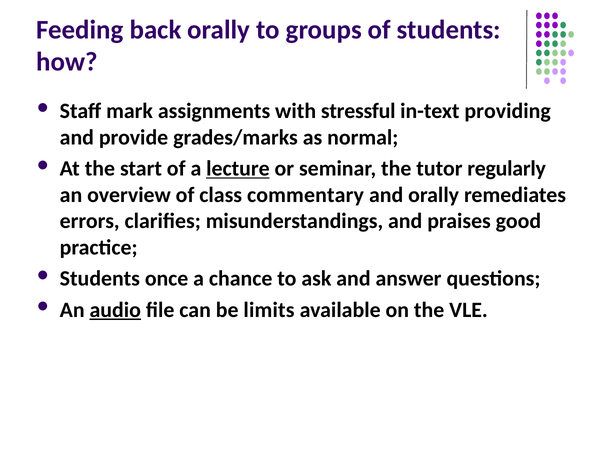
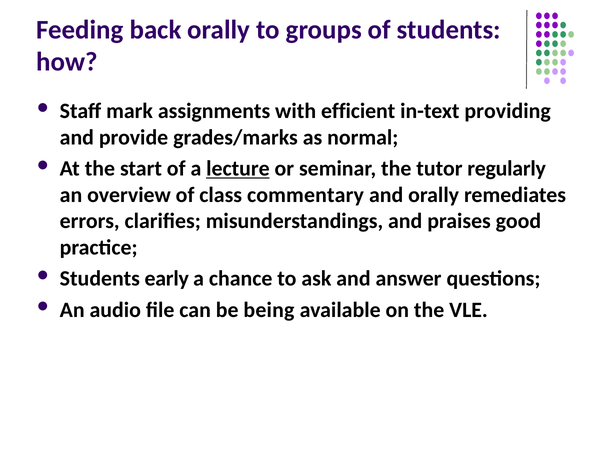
stressful: stressful -> efficient
once: once -> early
audio underline: present -> none
limits: limits -> being
